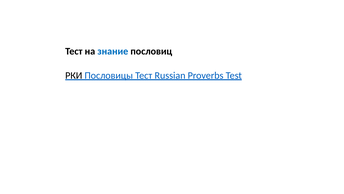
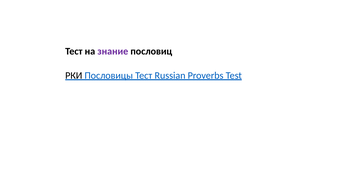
знание colour: blue -> purple
